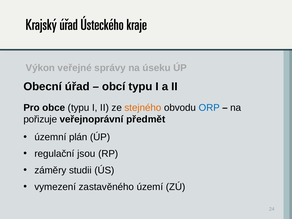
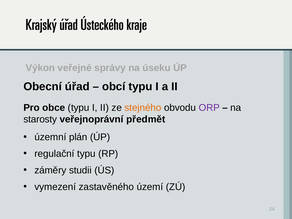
ORP colour: blue -> purple
pořizuje: pořizuje -> starosty
regulační jsou: jsou -> typu
